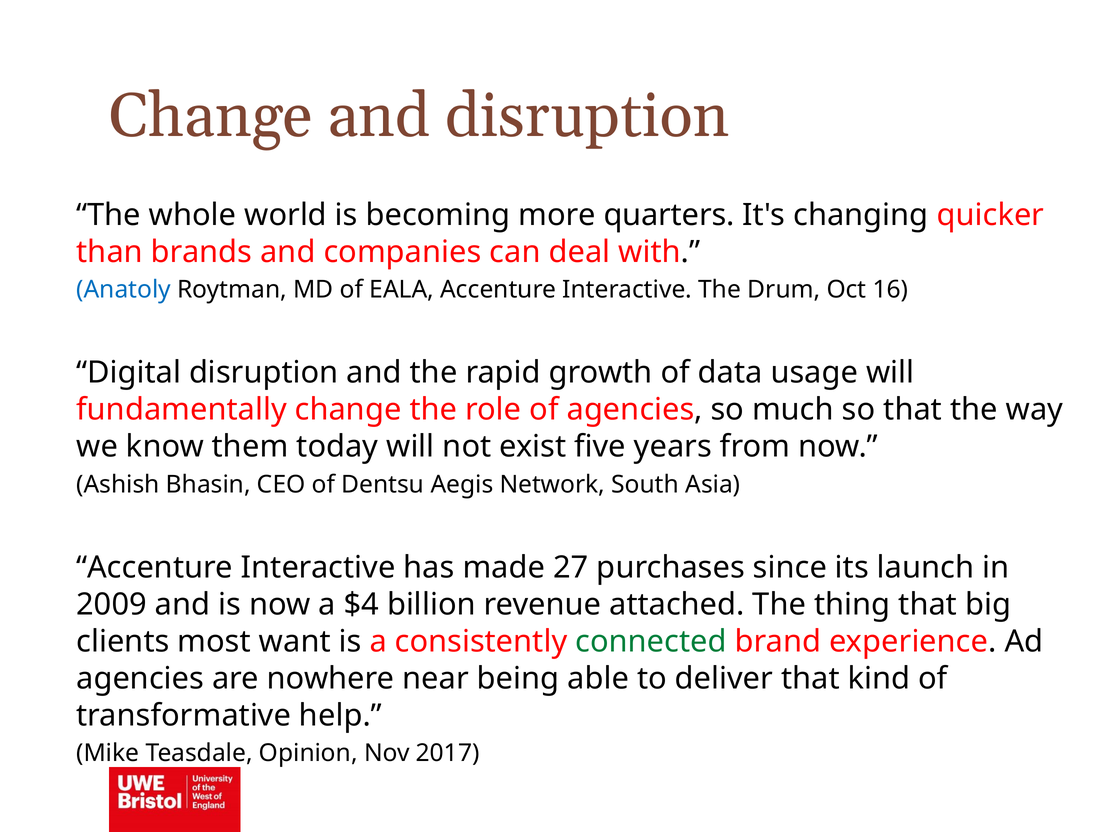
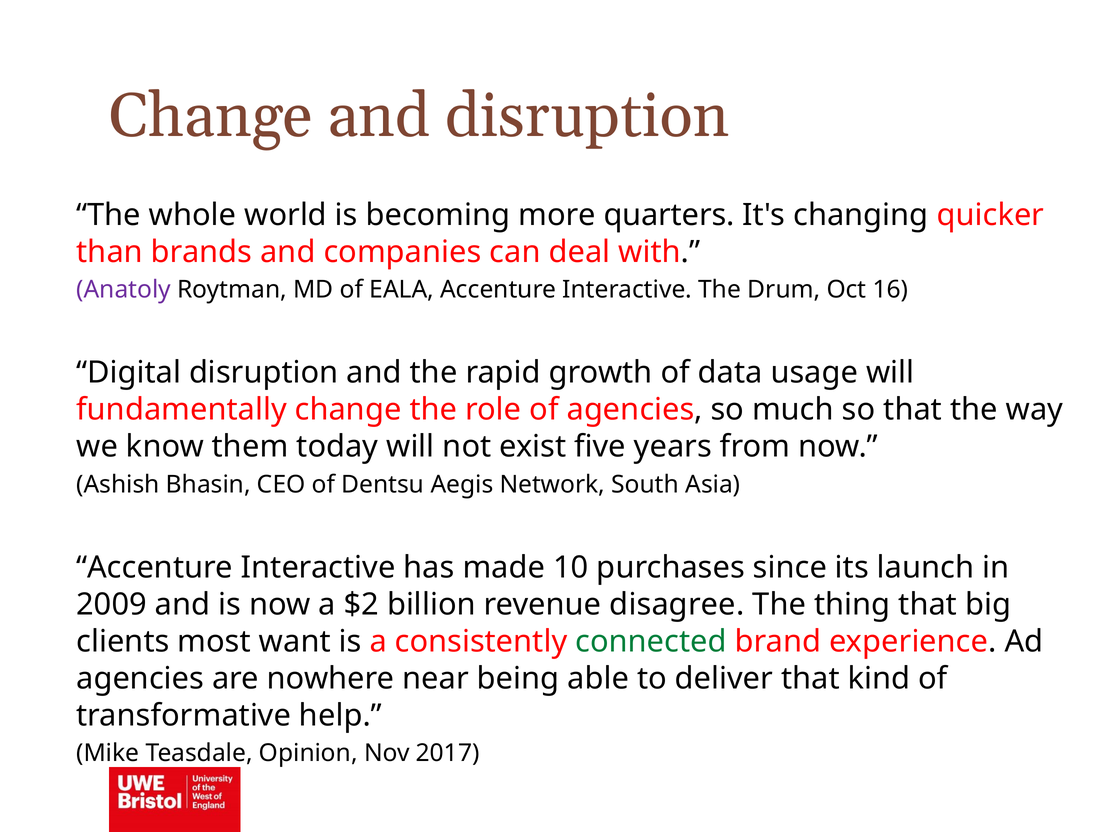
Anatoly colour: blue -> purple
27: 27 -> 10
$4: $4 -> $2
attached: attached -> disagree
